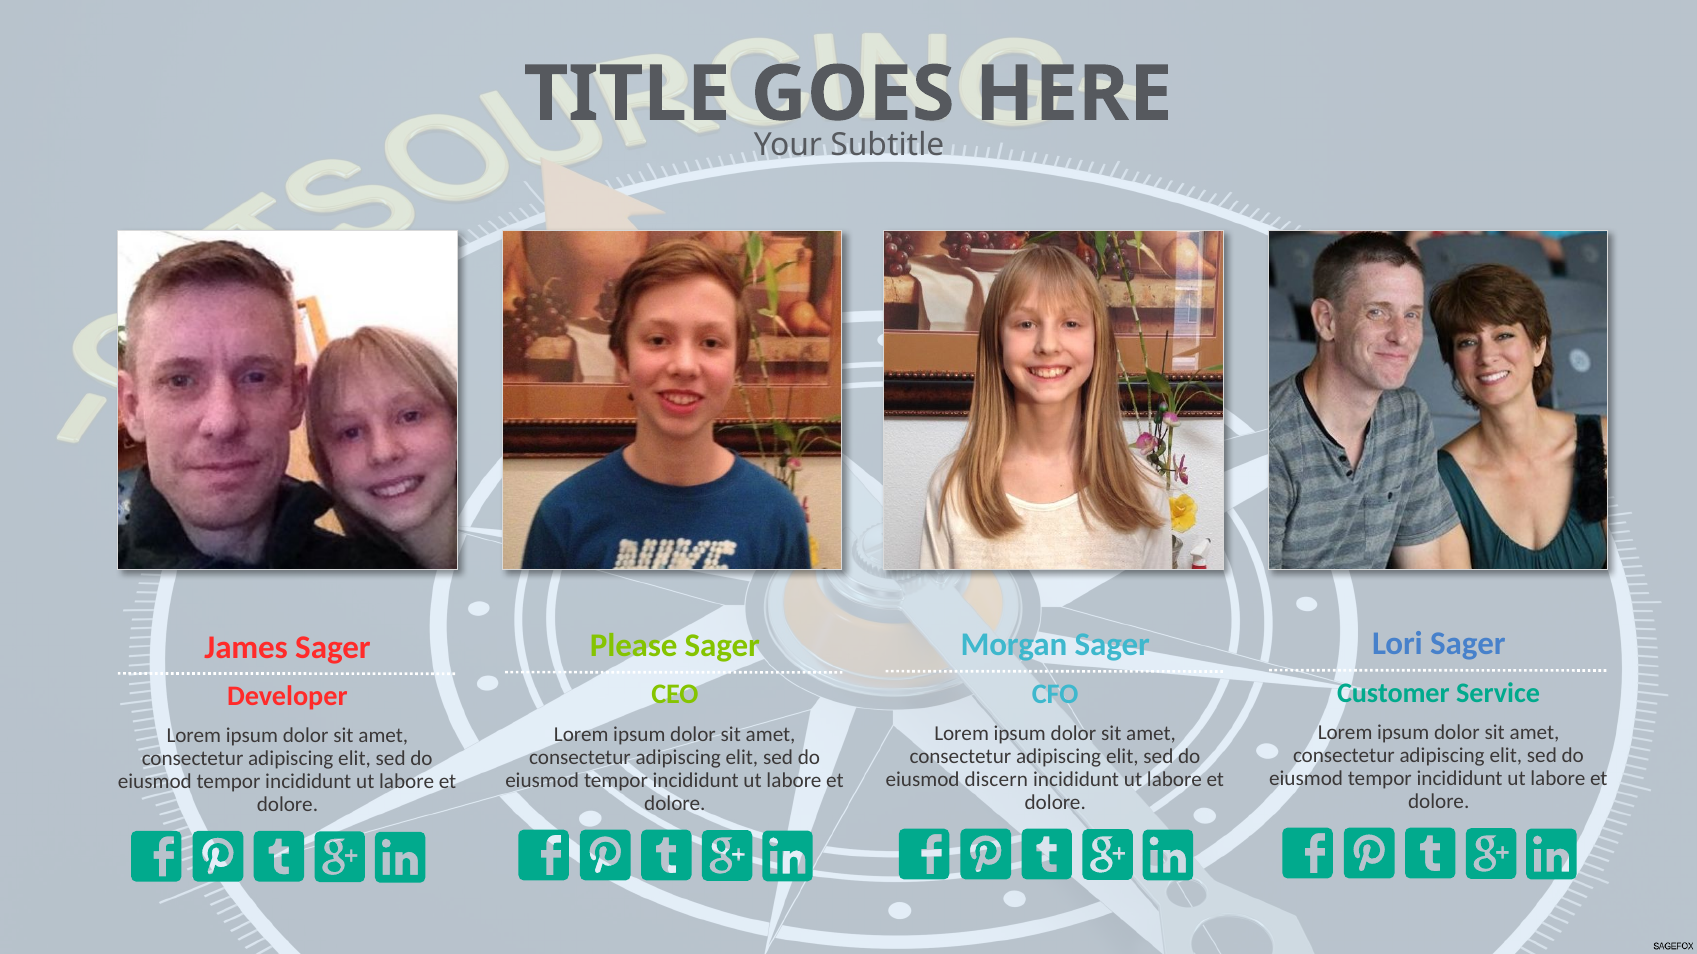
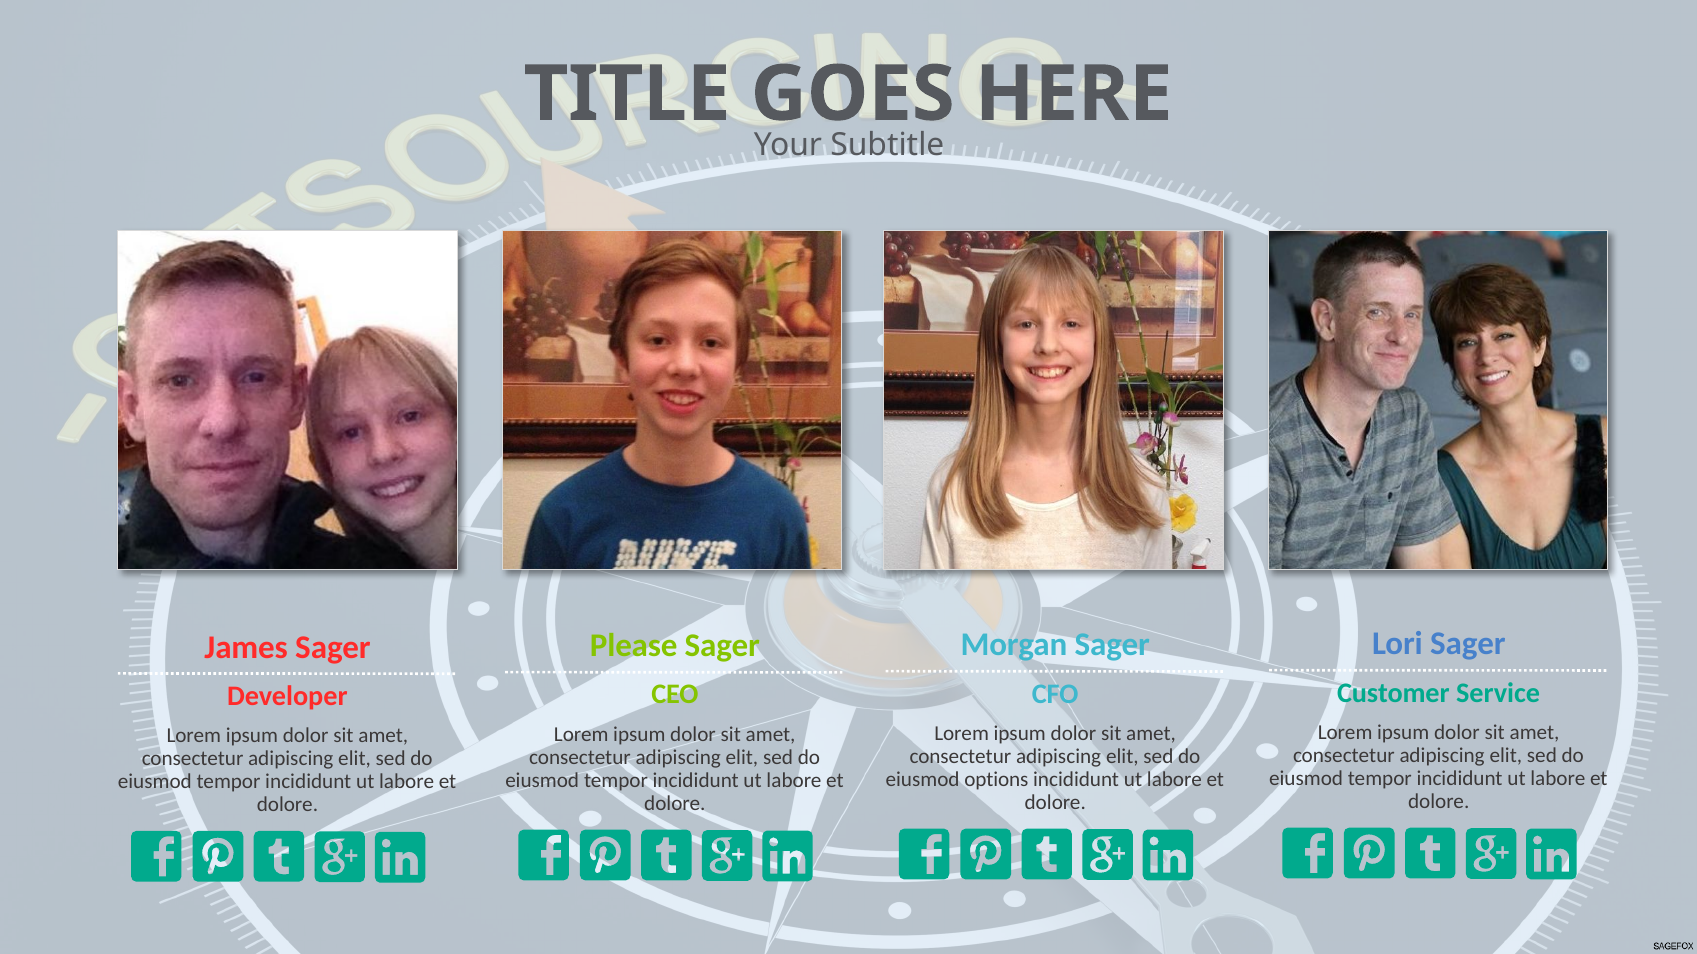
discern: discern -> options
